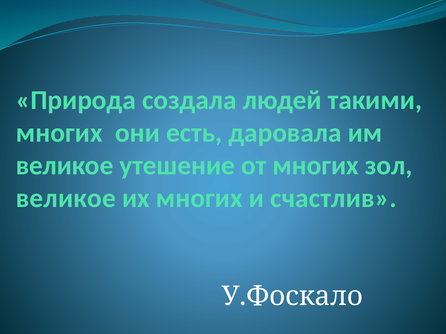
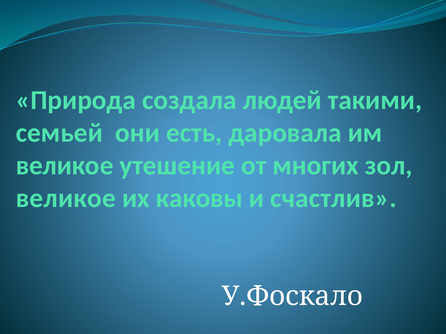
многих at (59, 133): многих -> семьей
их многих: многих -> каковы
